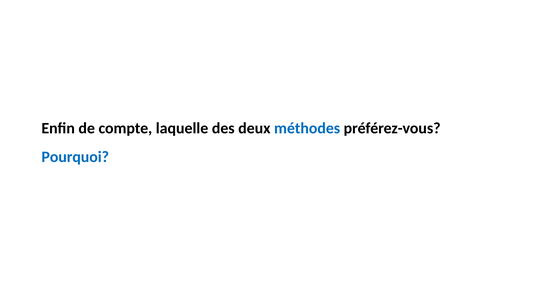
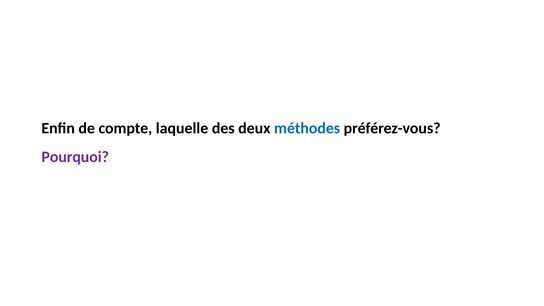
Pourquoi colour: blue -> purple
